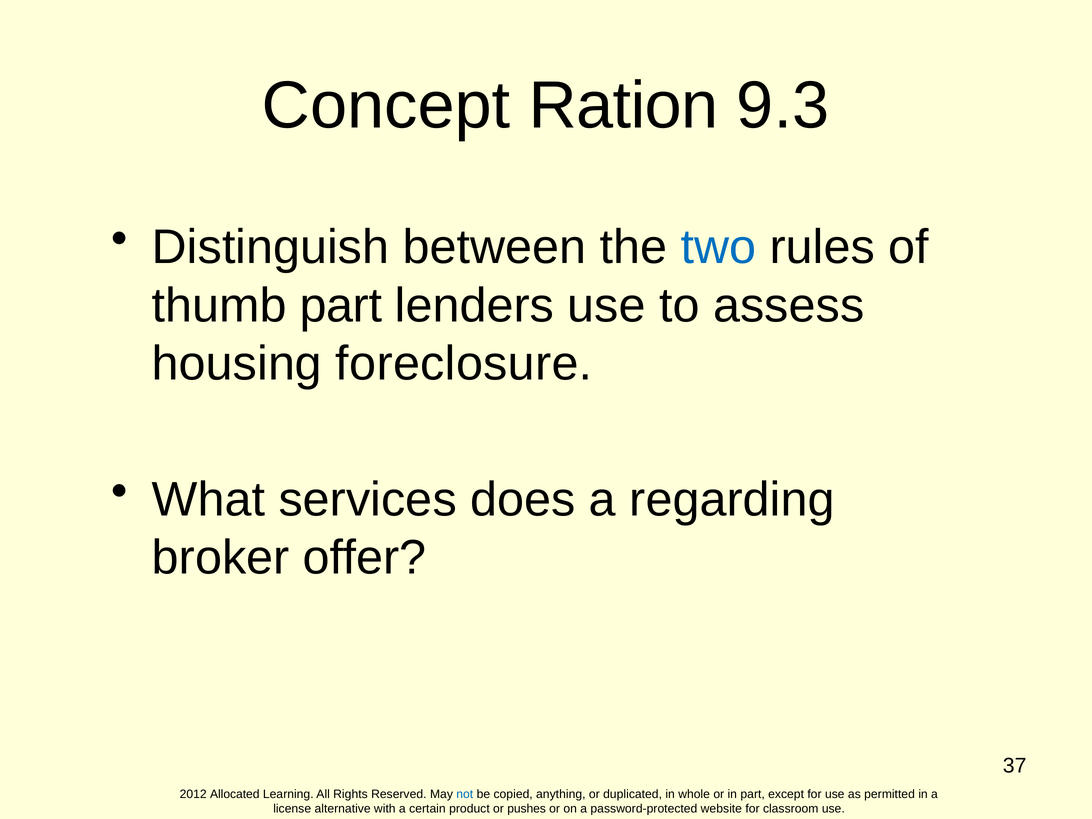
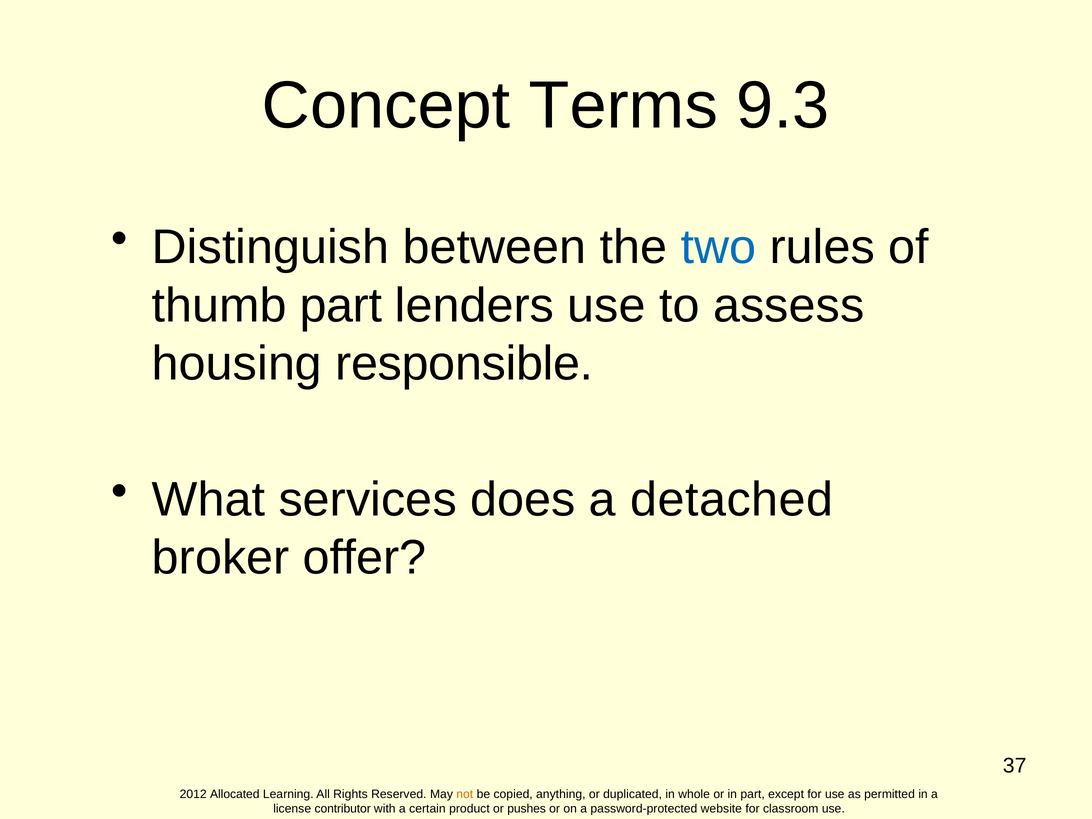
Ration: Ration -> Terms
foreclosure: foreclosure -> responsible
regarding: regarding -> detached
not colour: blue -> orange
alternative: alternative -> contributor
